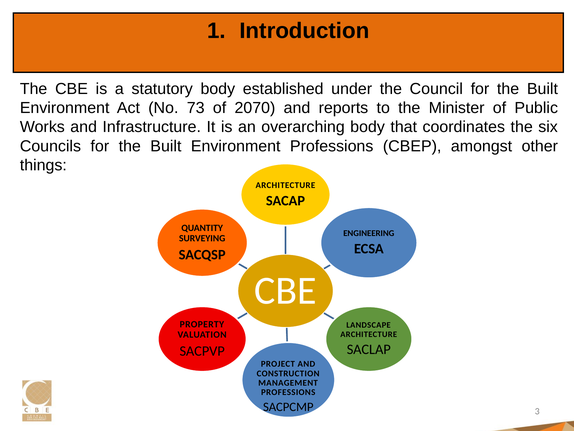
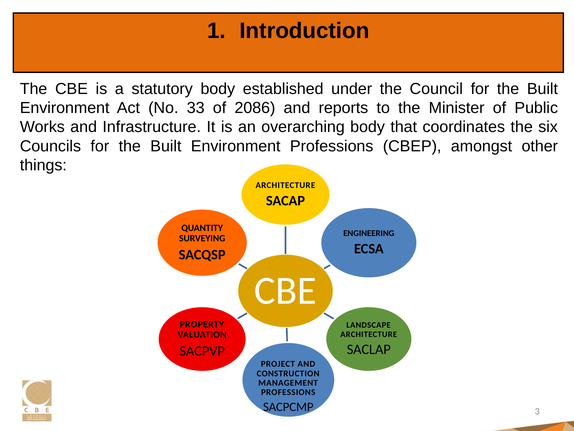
73: 73 -> 33
2070: 2070 -> 2086
